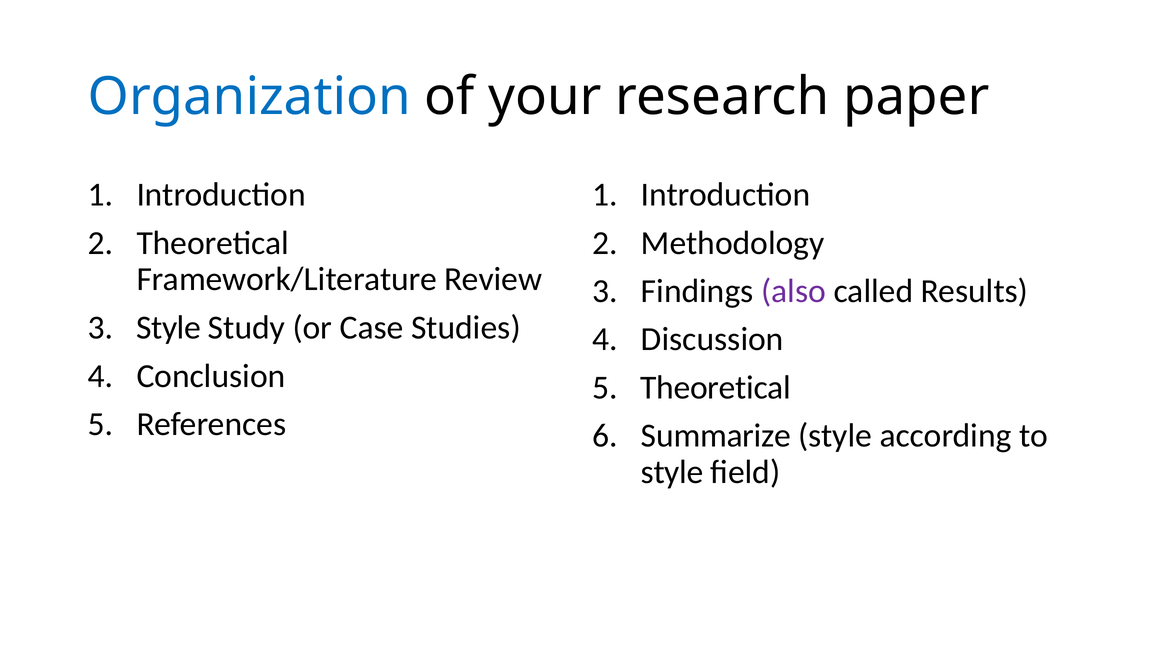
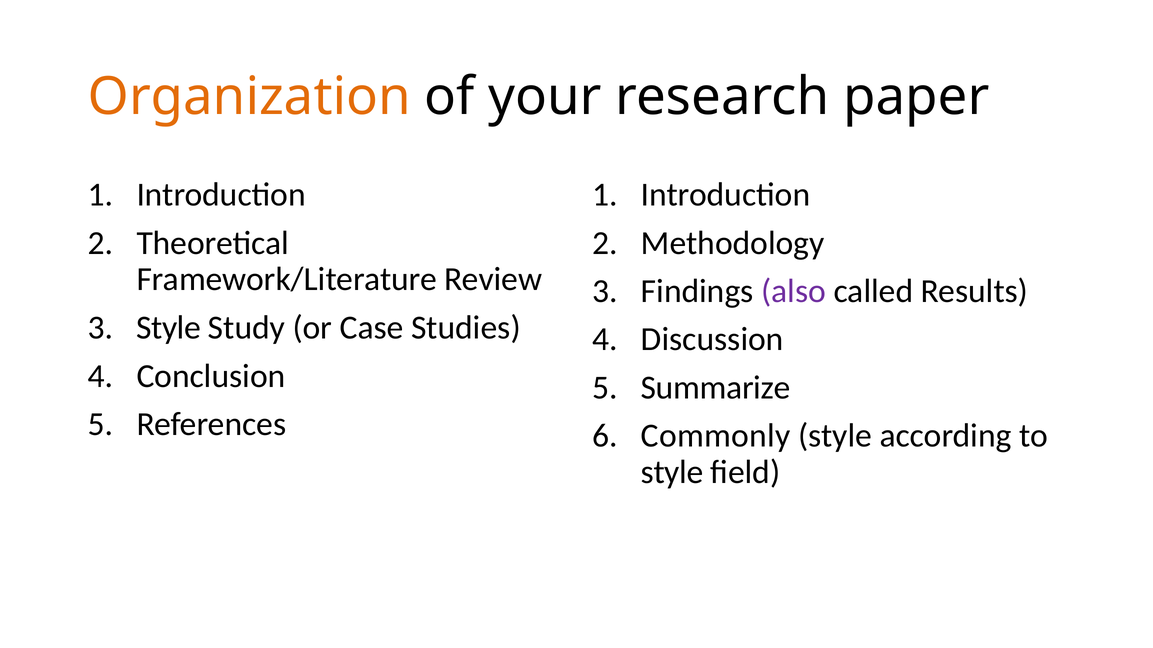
Organization colour: blue -> orange
Theoretical at (716, 388): Theoretical -> Summarize
Summarize: Summarize -> Commonly
